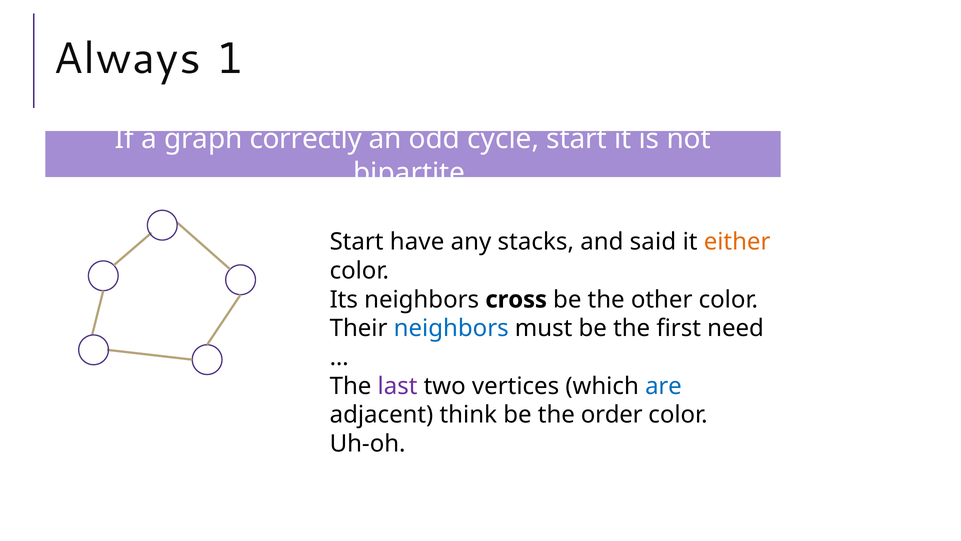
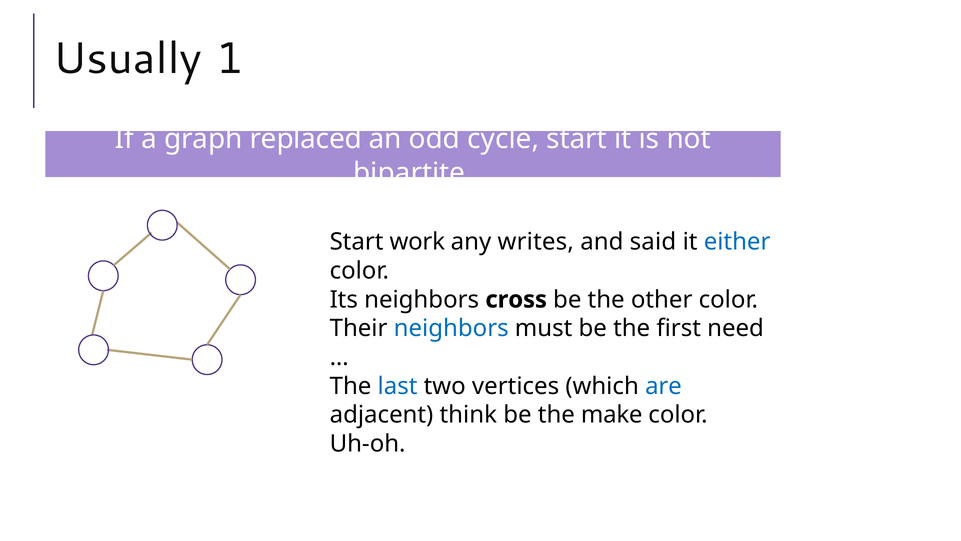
Always: Always -> Usually
correctly: correctly -> replaced
have: have -> work
stacks: stacks -> writes
either colour: orange -> blue
last colour: purple -> blue
order: order -> make
